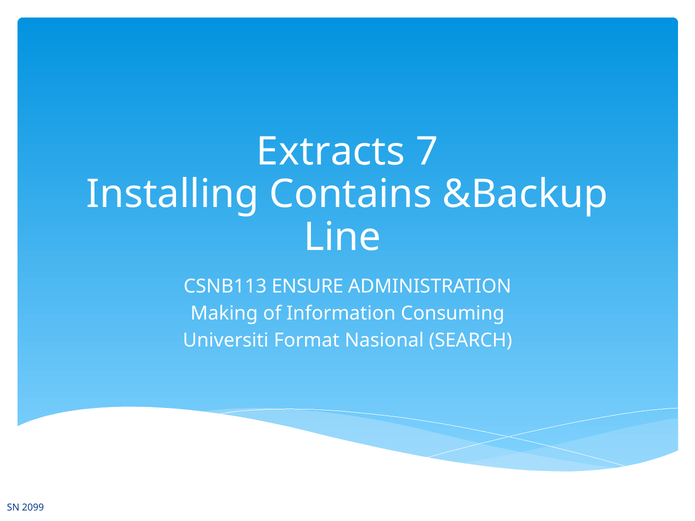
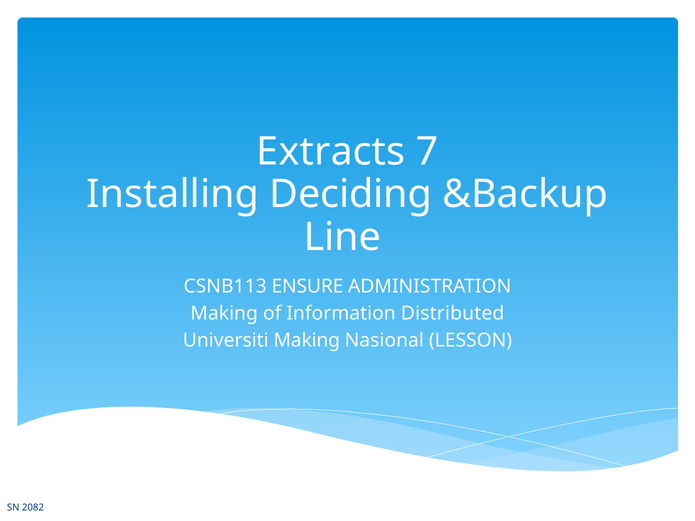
Contains: Contains -> Deciding
Consuming: Consuming -> Distributed
Universiti Format: Format -> Making
SEARCH: SEARCH -> LESSON
2099: 2099 -> 2082
